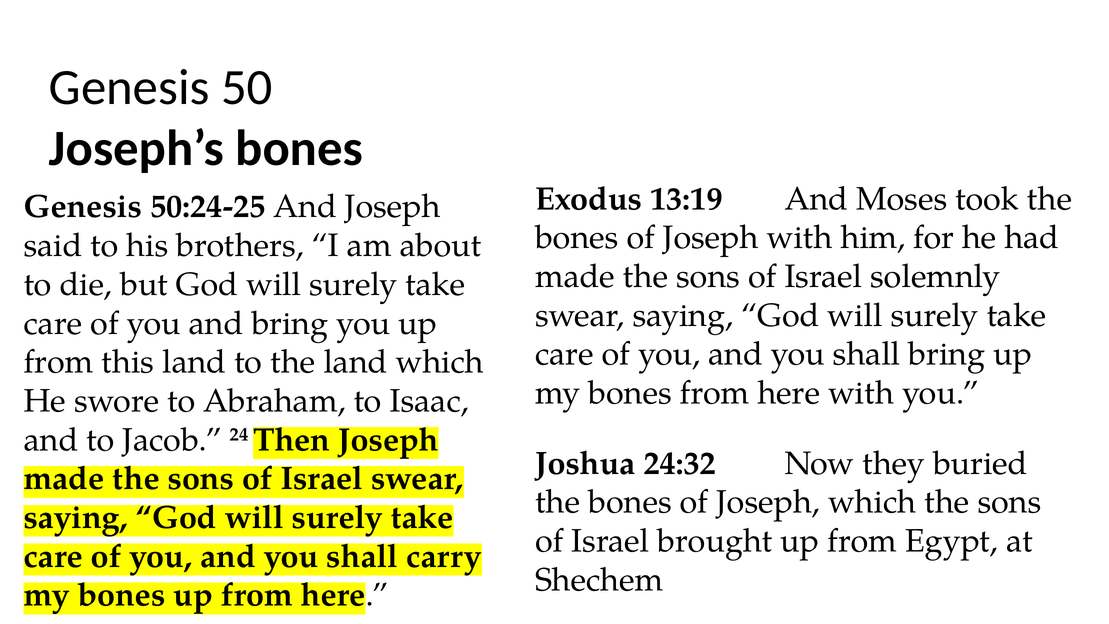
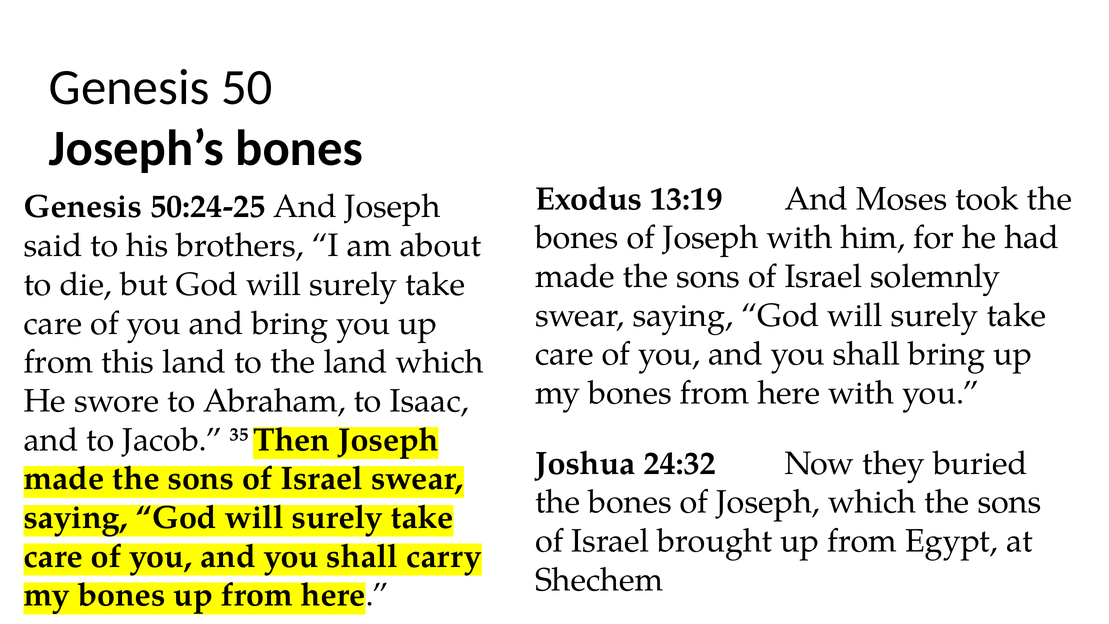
24: 24 -> 35
